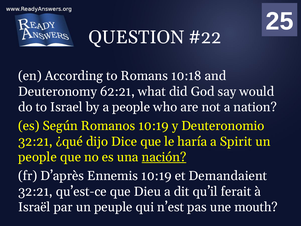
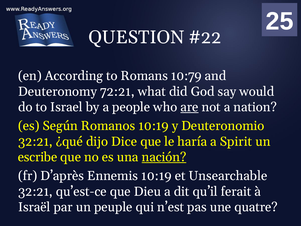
10:18: 10:18 -> 10:79
62:21: 62:21 -> 72:21
are underline: none -> present
people at (37, 157): people -> escribe
Demandaient: Demandaient -> Unsearchable
mouth: mouth -> quatre
